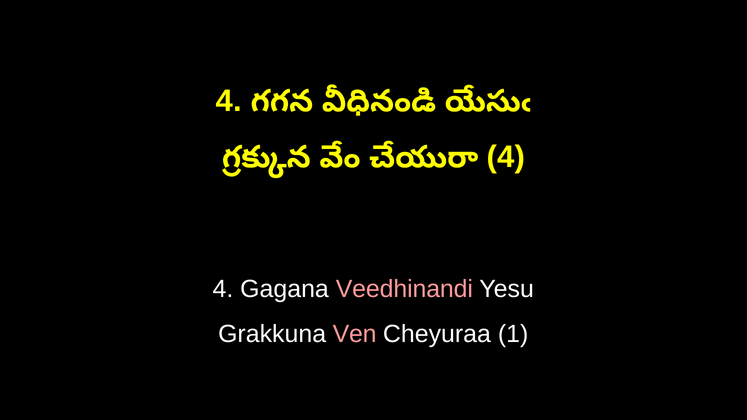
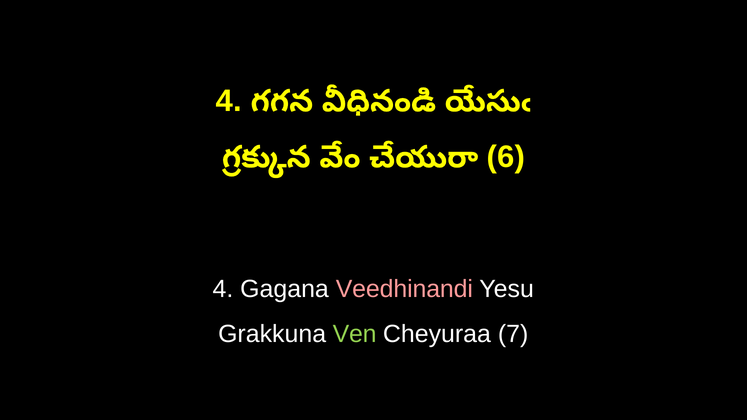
4 at (506, 157): 4 -> 6
Ven colour: pink -> light green
1: 1 -> 7
